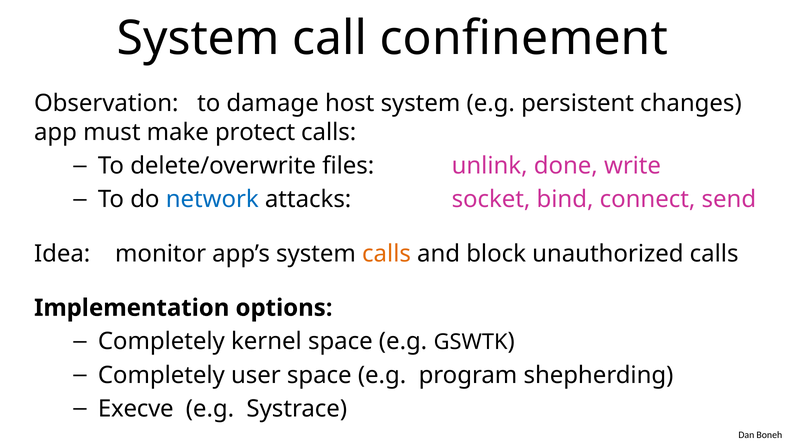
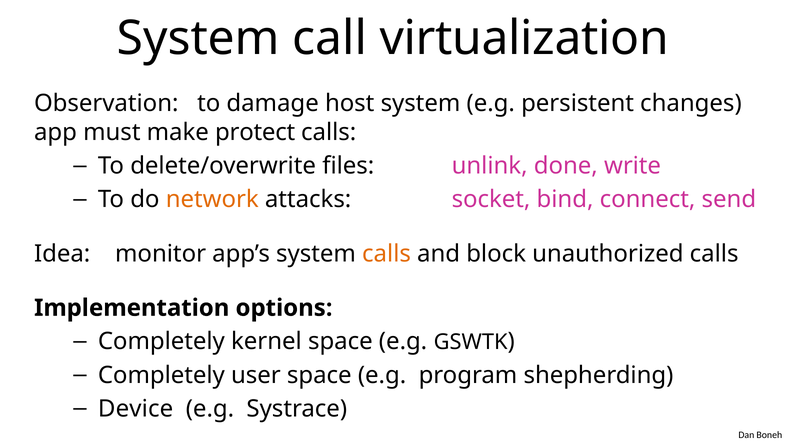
confinement: confinement -> virtualization
network colour: blue -> orange
Execve: Execve -> Device
